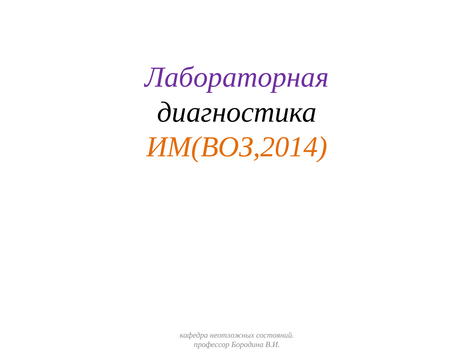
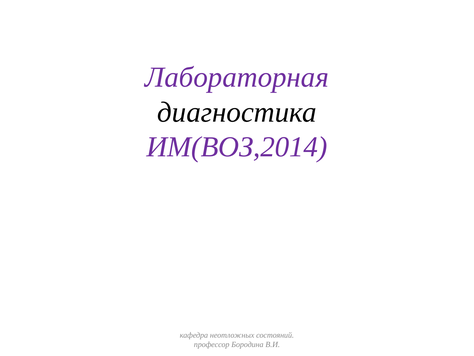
ИМ(ВОЗ,2014 colour: orange -> purple
